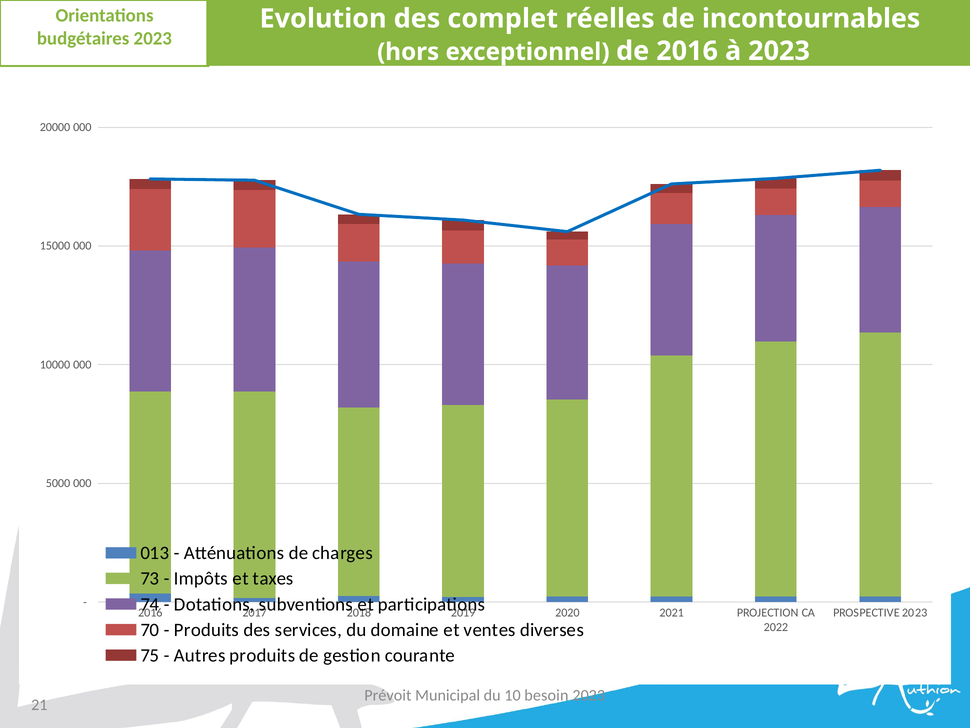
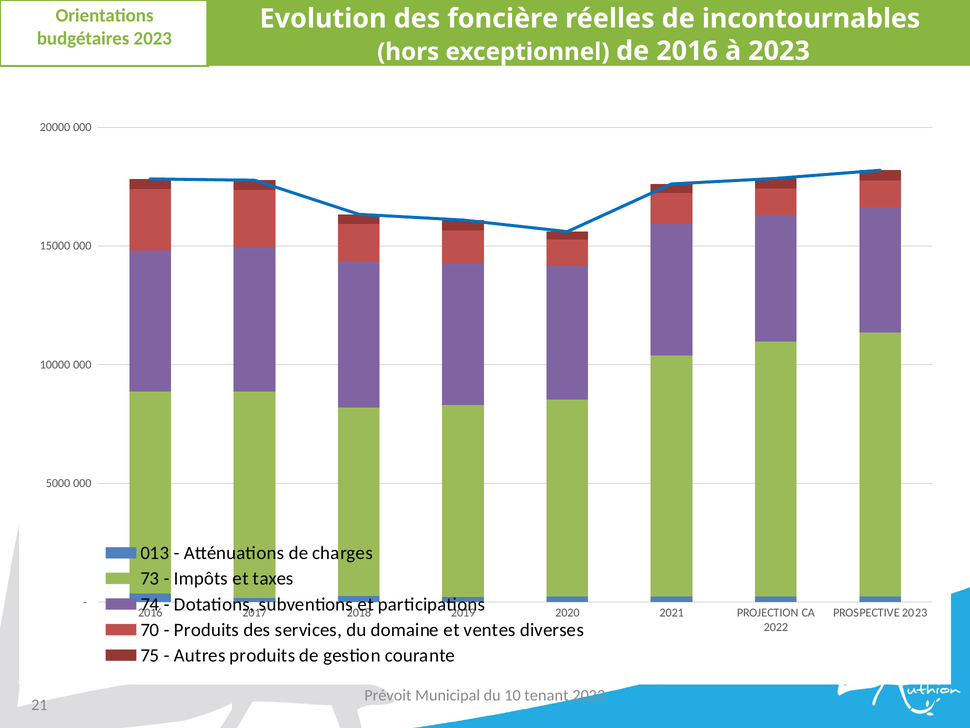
complet: complet -> foncière
besoin: besoin -> tenant
